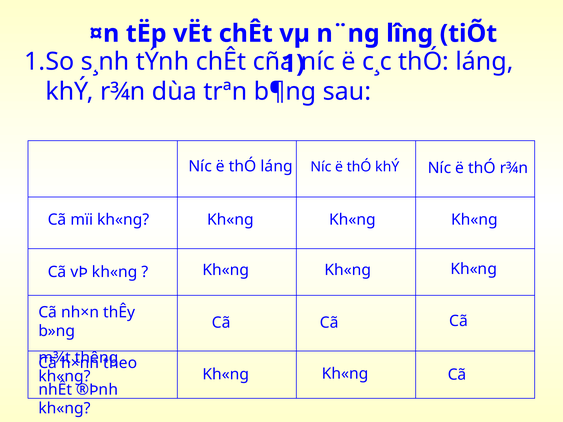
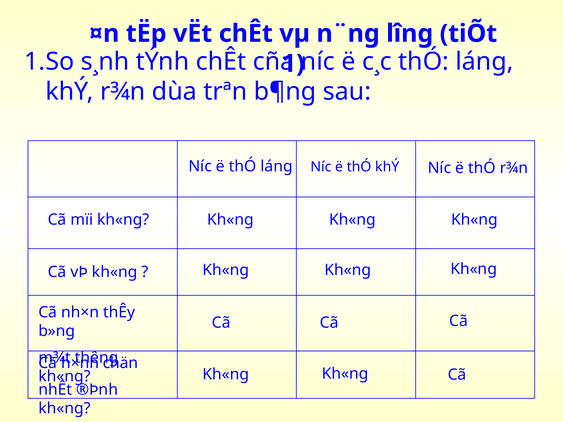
theo: theo -> chän
